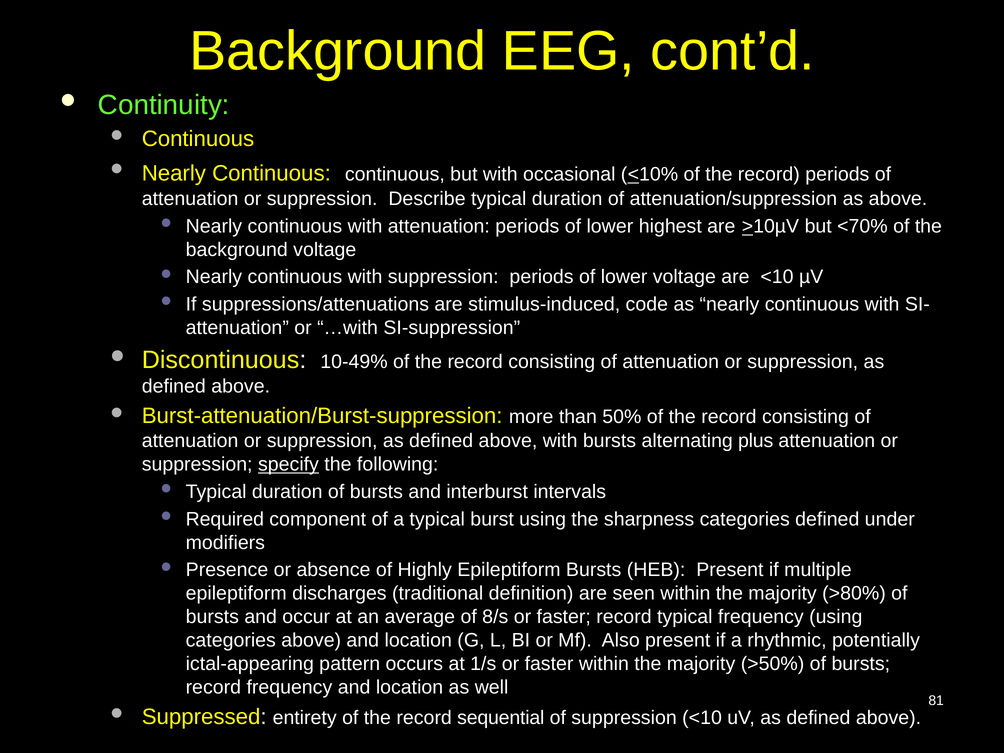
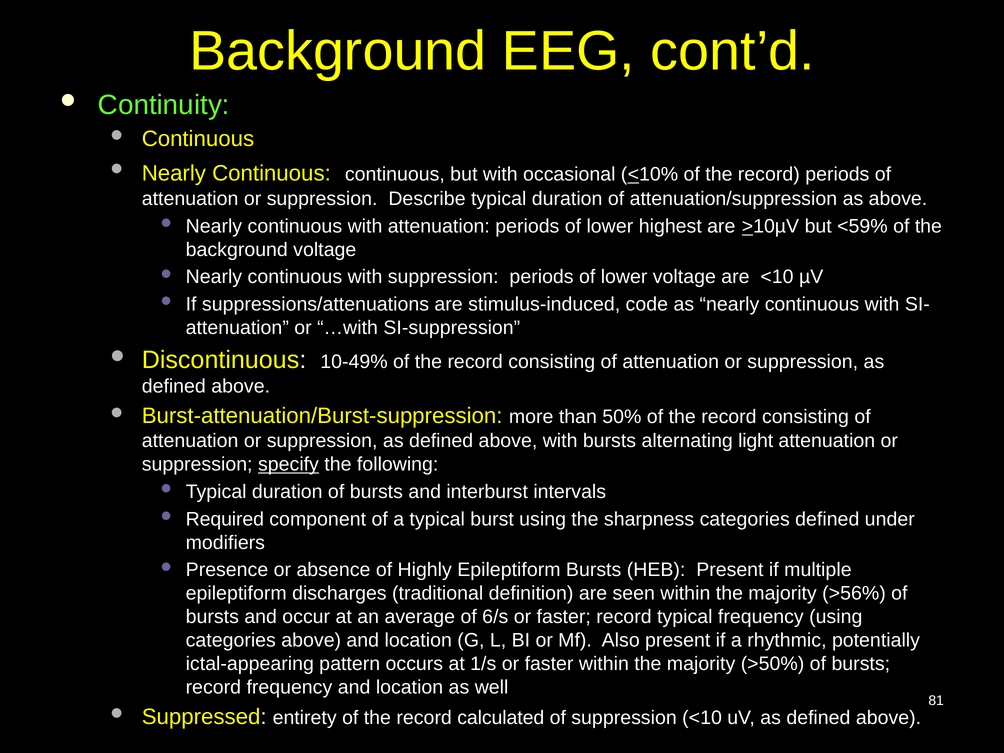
<70%: <70% -> <59%
plus: plus -> light
>80%: >80% -> >56%
8/s: 8/s -> 6/s
sequential: sequential -> calculated
